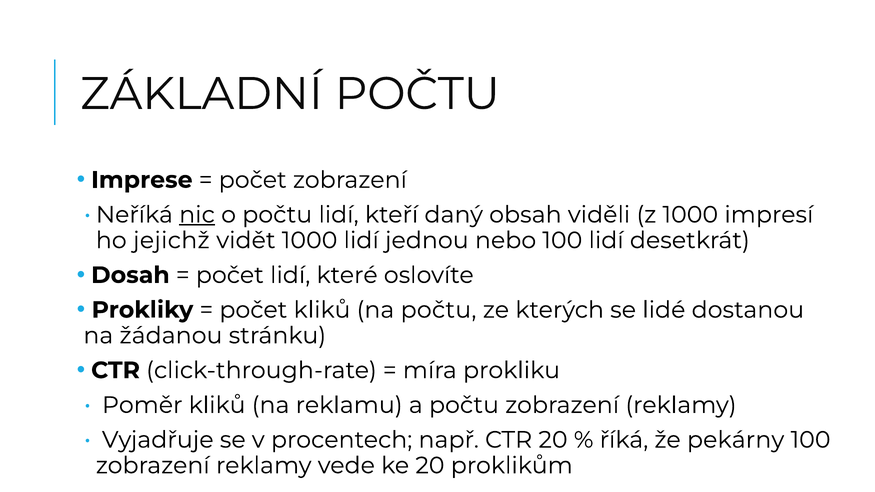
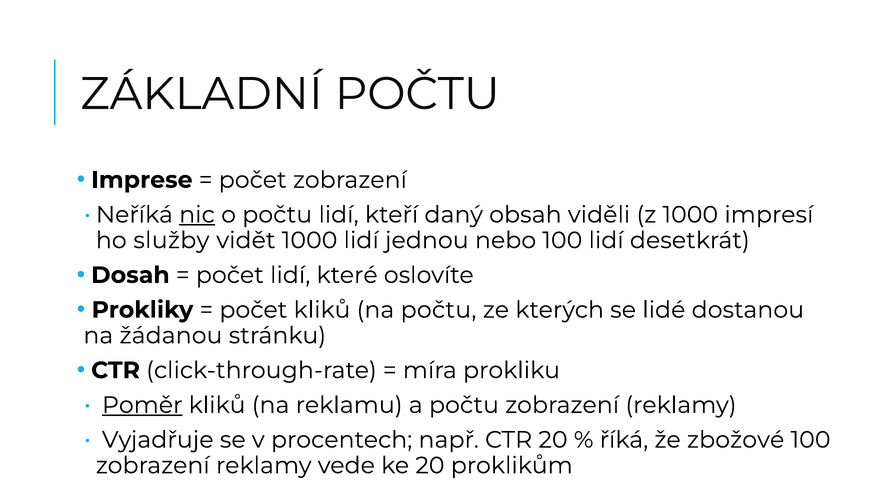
jejichž: jejichž -> služby
Poměr underline: none -> present
pekárny: pekárny -> zbožové
